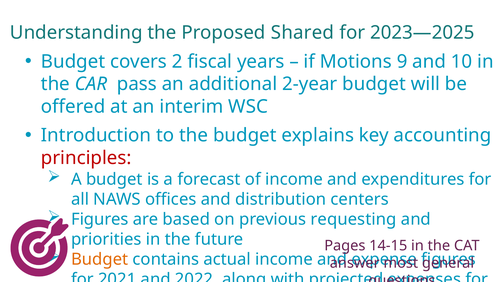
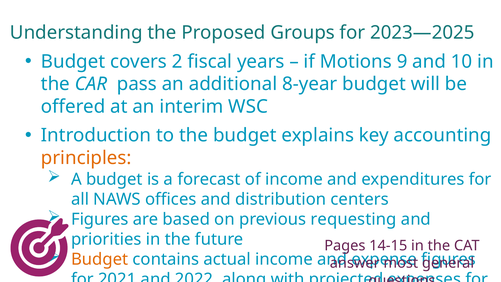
Shared: Shared -> Groups
2-year: 2-year -> 8-year
principles colour: red -> orange
